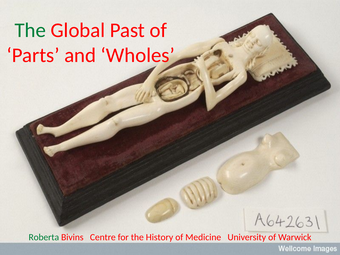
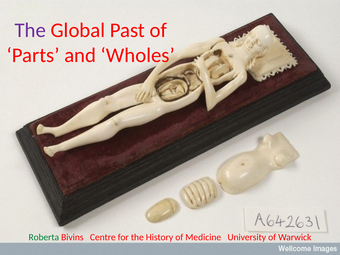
The at (30, 30) colour: green -> purple
